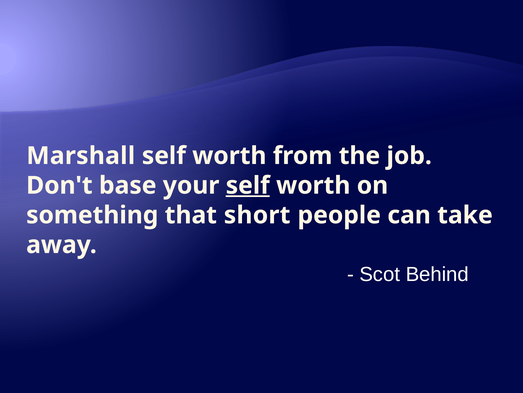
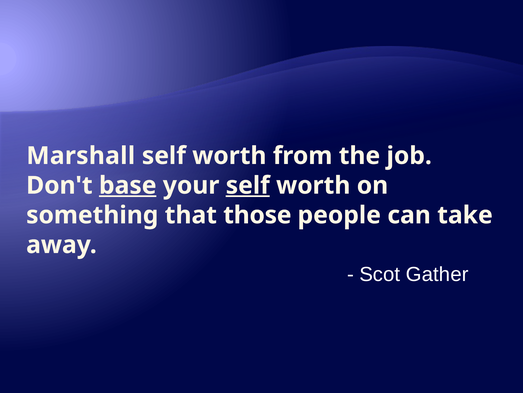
base underline: none -> present
short: short -> those
Behind: Behind -> Gather
